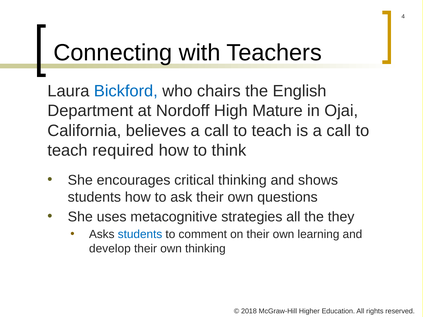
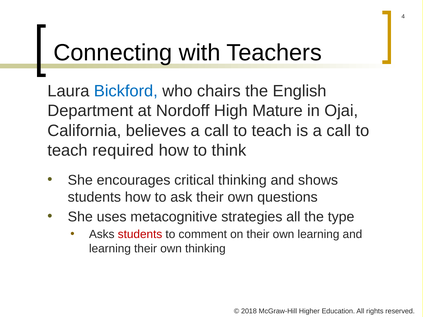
they: they -> type
students at (140, 235) colour: blue -> red
develop at (110, 249): develop -> learning
